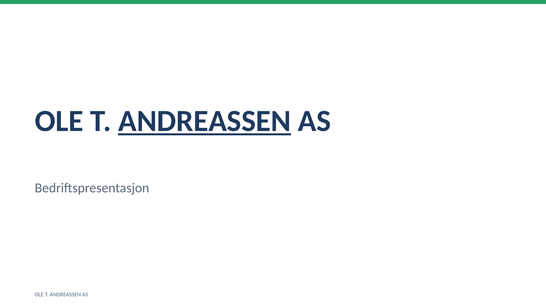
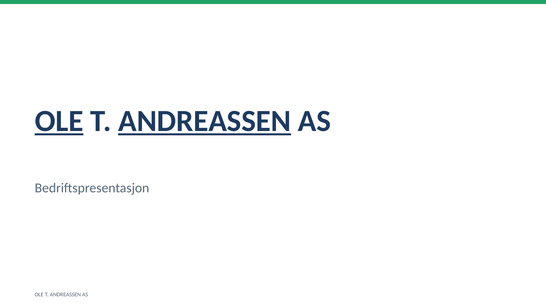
OLE at (59, 121) underline: none -> present
